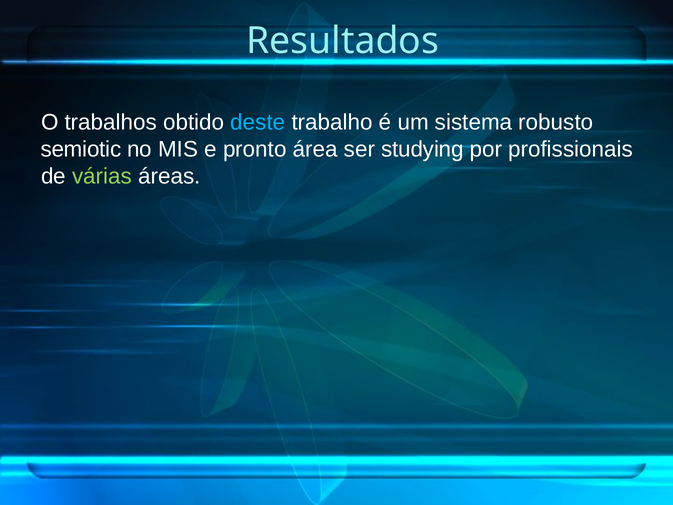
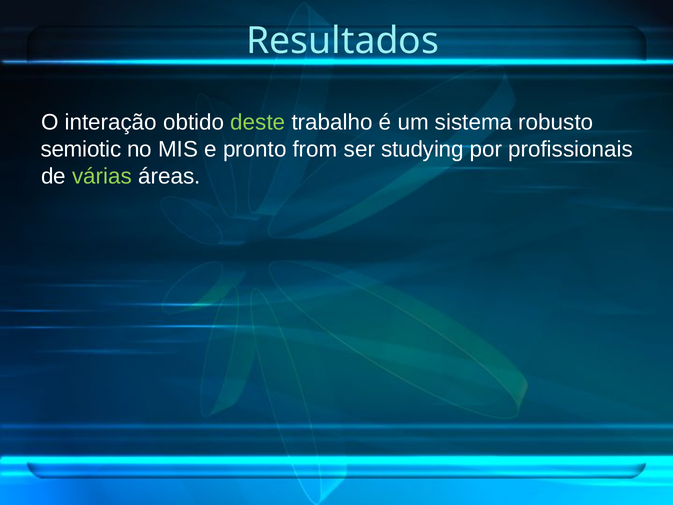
trabalhos: trabalhos -> interação
deste colour: light blue -> light green
área: área -> from
